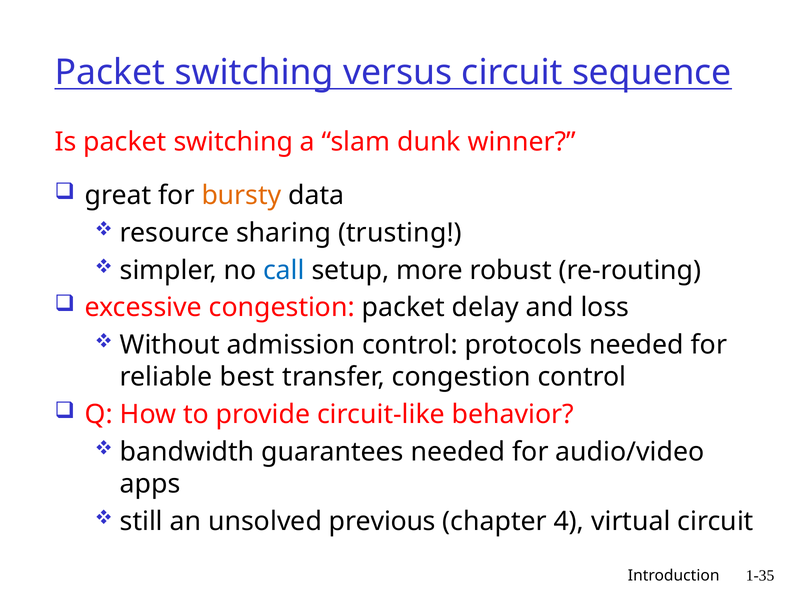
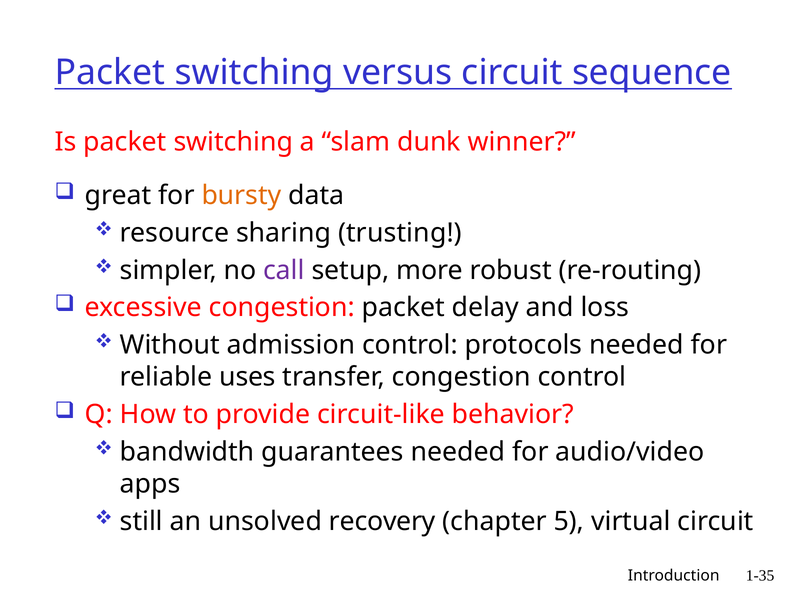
call colour: blue -> purple
best: best -> uses
previous: previous -> recovery
4: 4 -> 5
